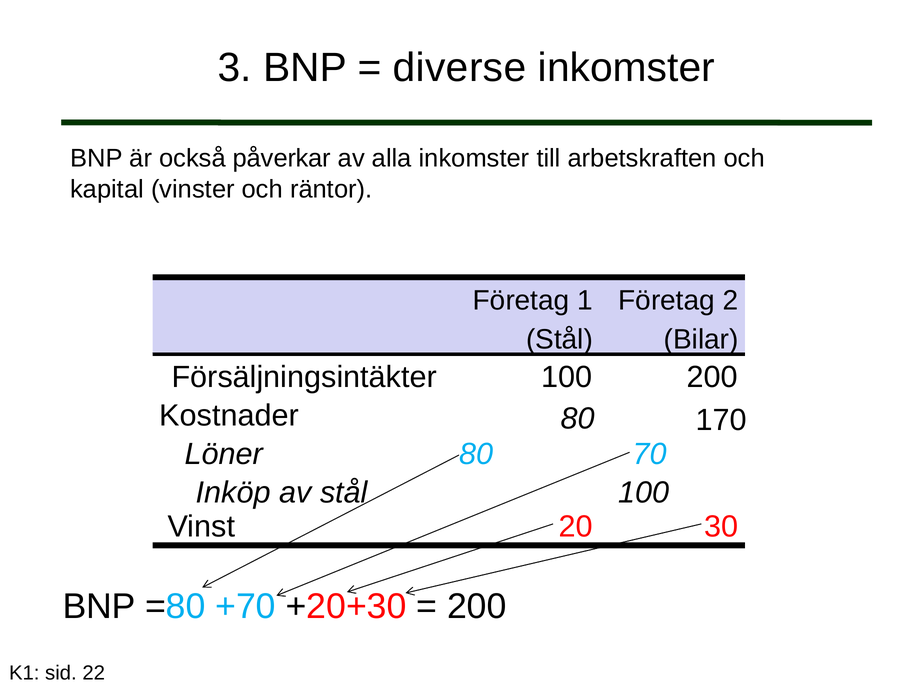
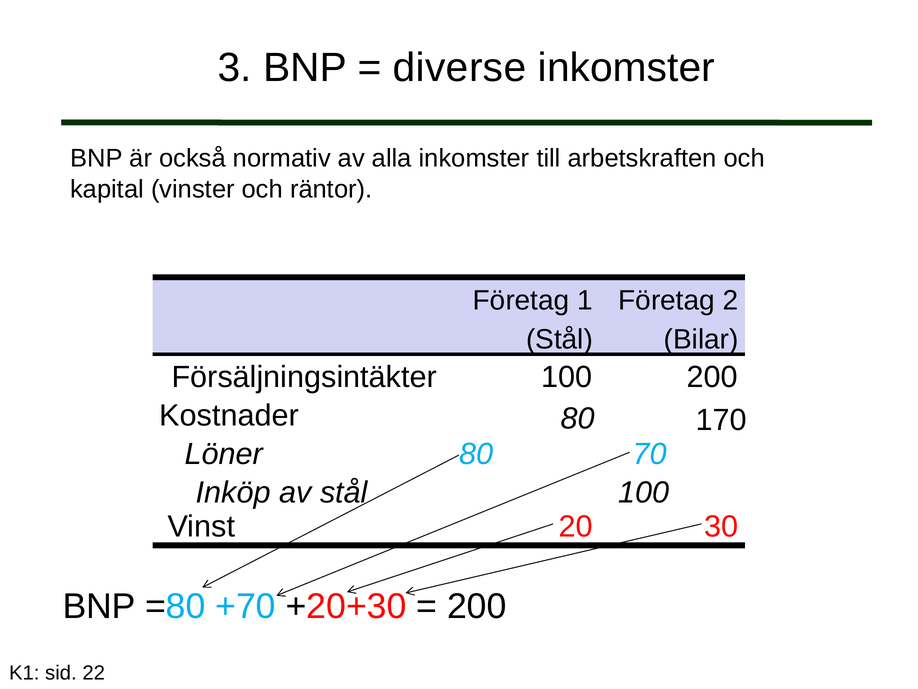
påverkar: påverkar -> normativ
